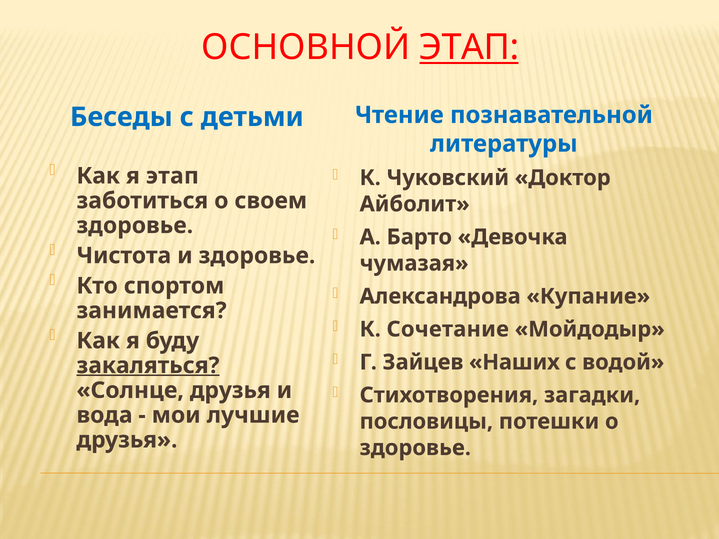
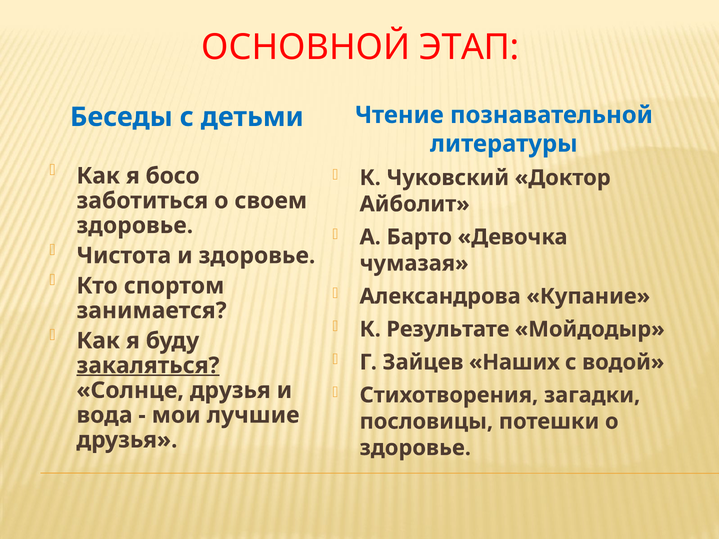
ЭТАП at (469, 47) underline: present -> none
я этап: этап -> босо
Сочетание: Сочетание -> Результате
